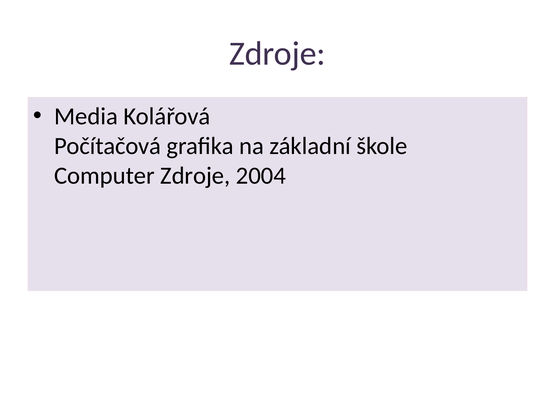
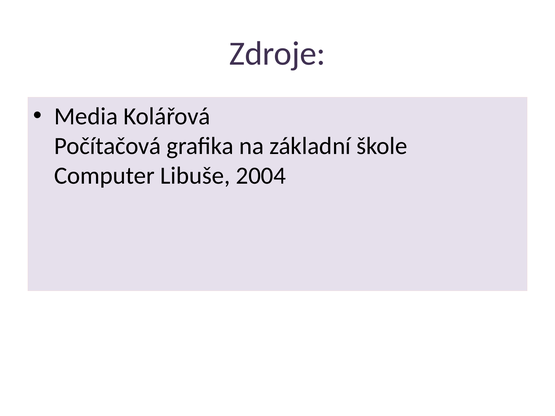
Computer Zdroje: Zdroje -> Libuše
